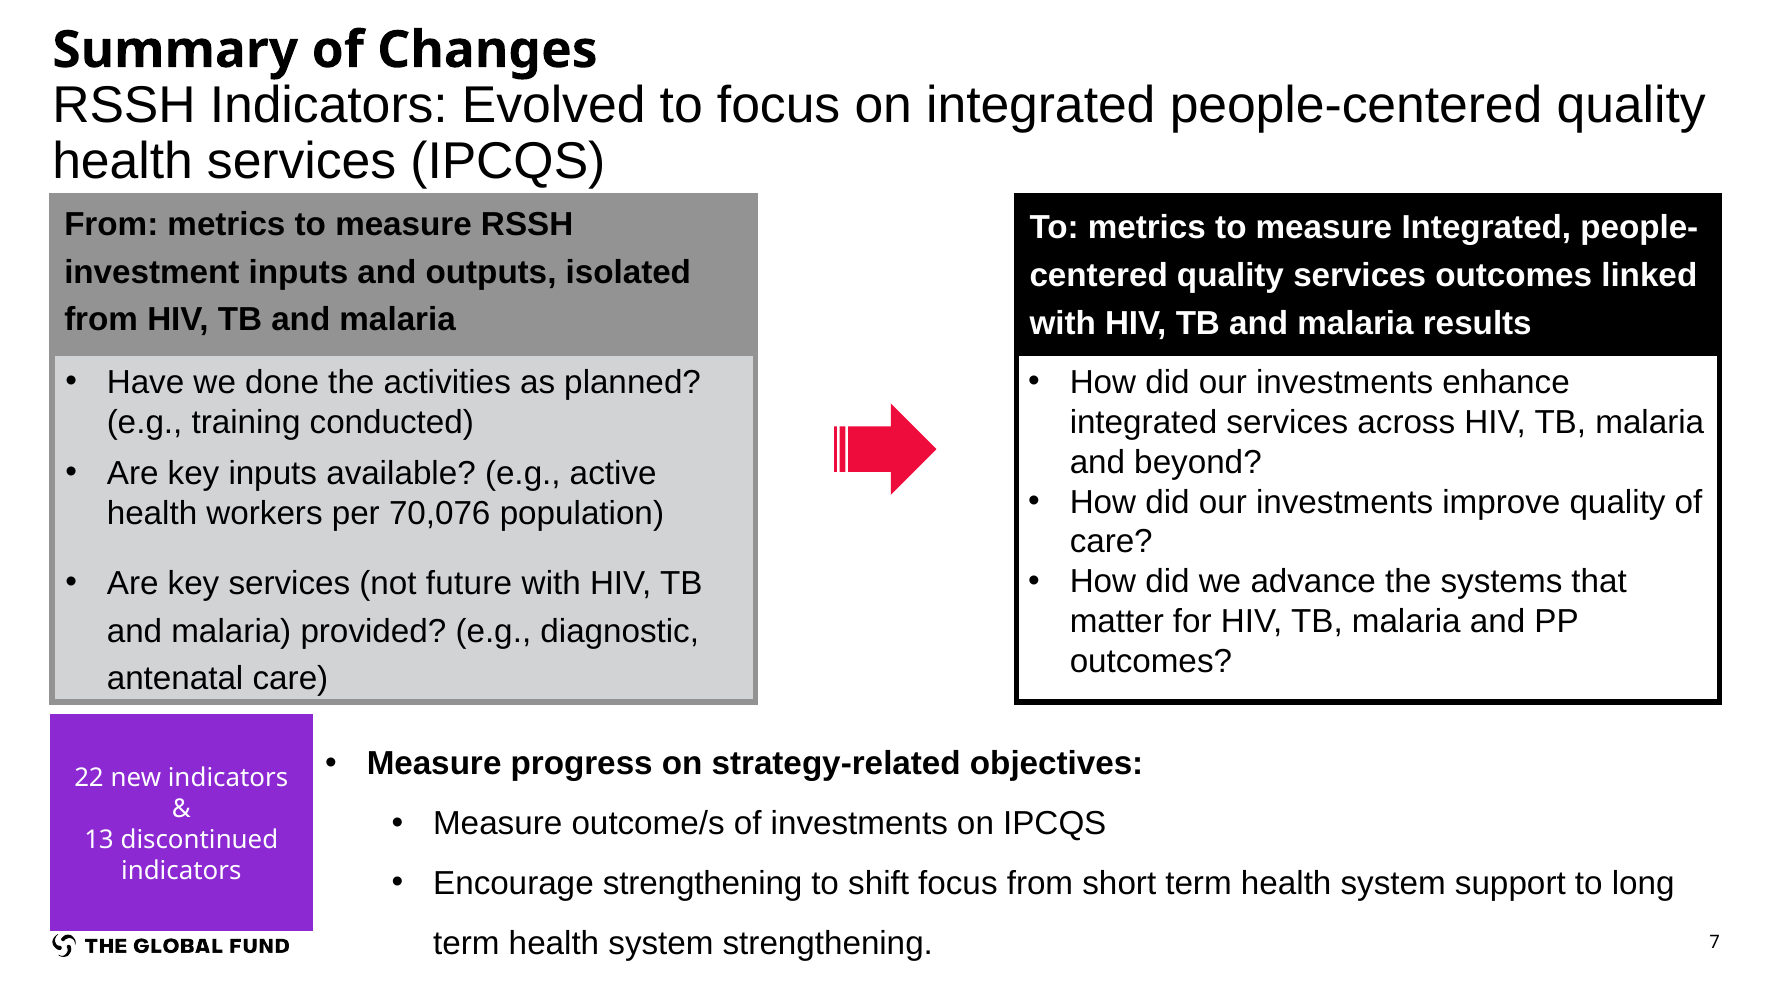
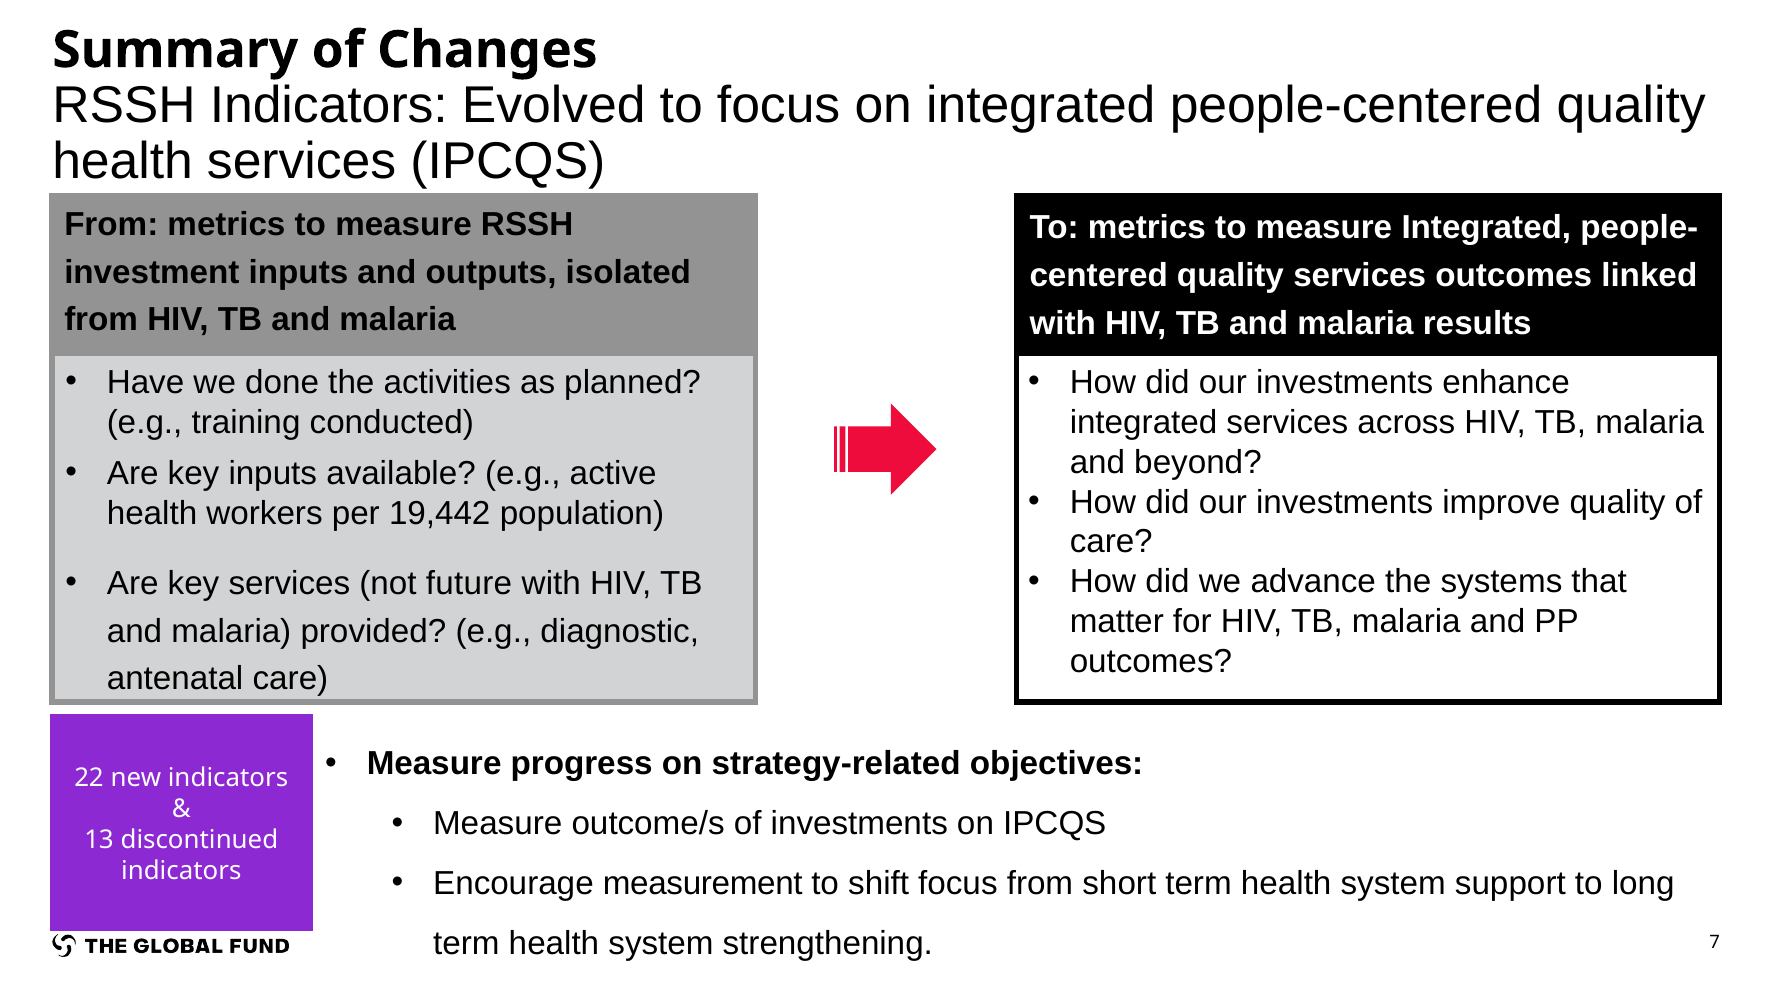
70,076: 70,076 -> 19,442
Encourage strengthening: strengthening -> measurement
